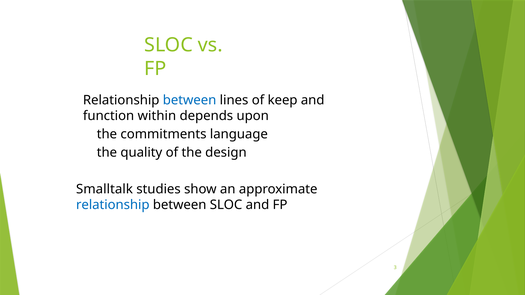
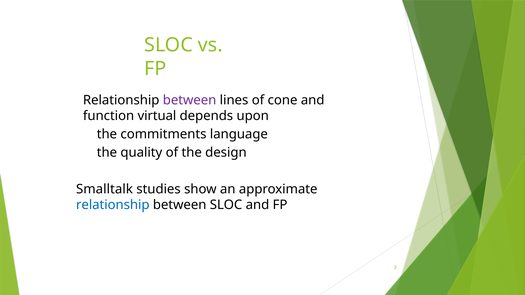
between at (190, 100) colour: blue -> purple
keep: keep -> cone
within: within -> virtual
